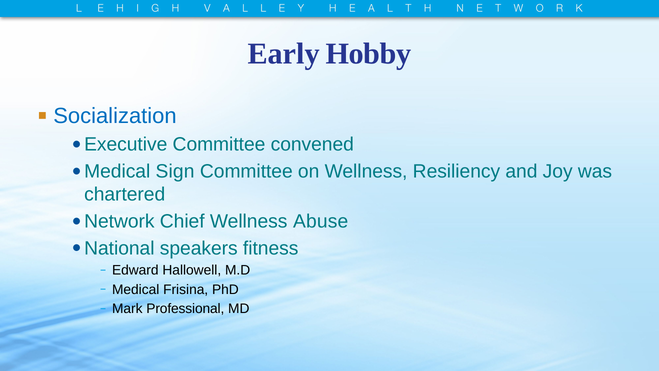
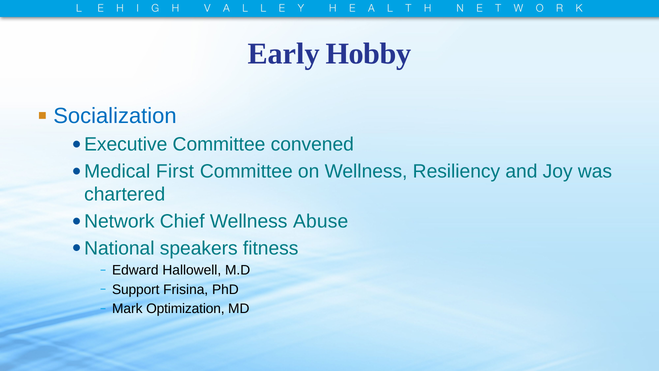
Sign: Sign -> First
Medical at (136, 289): Medical -> Support
Professional: Professional -> Optimization
